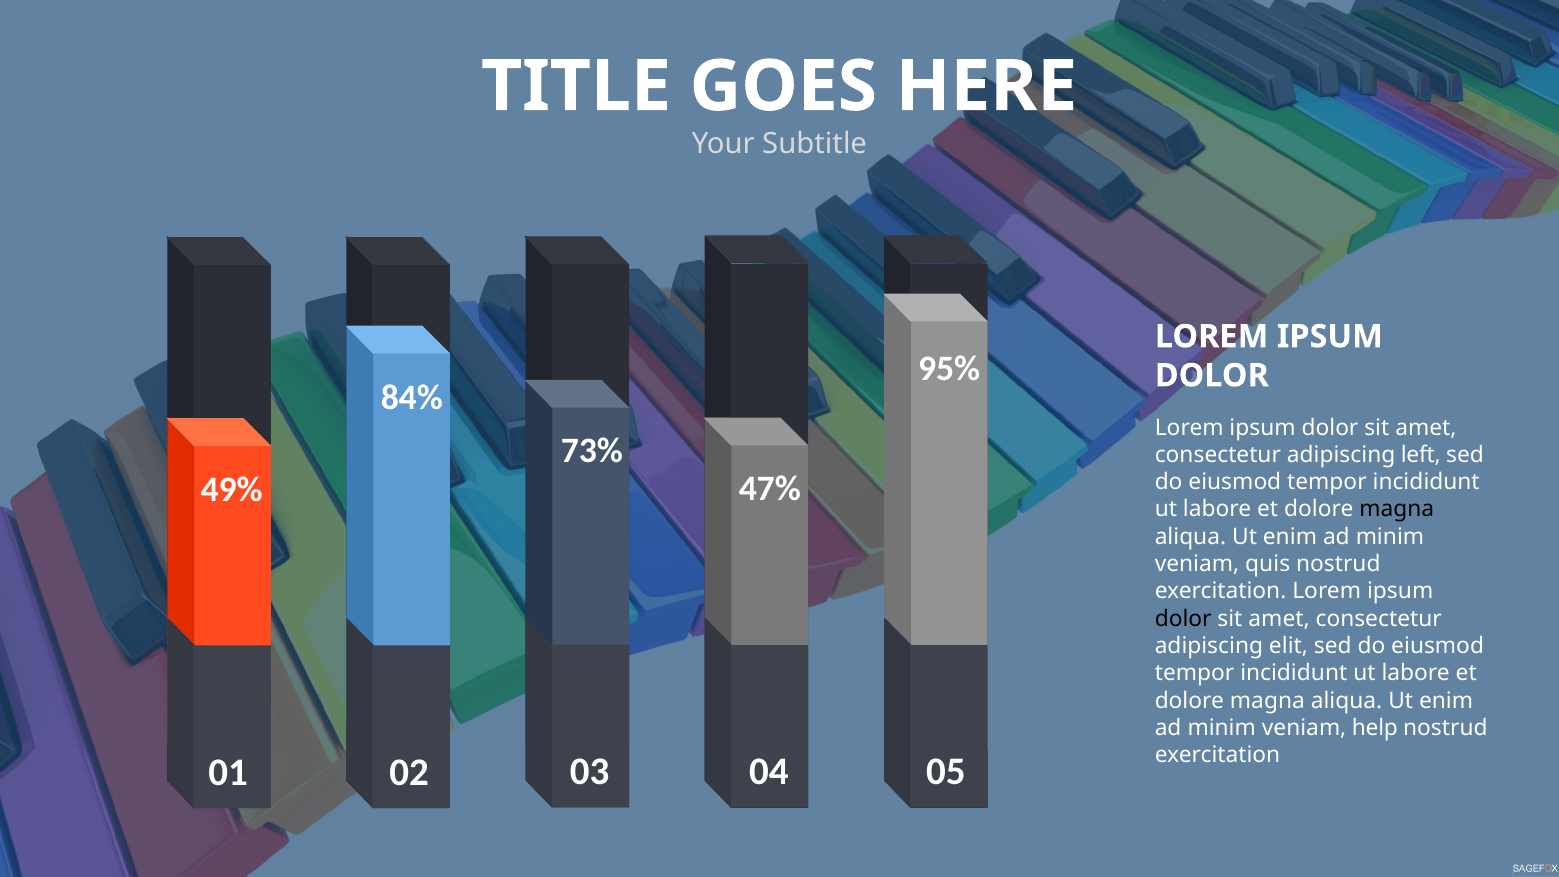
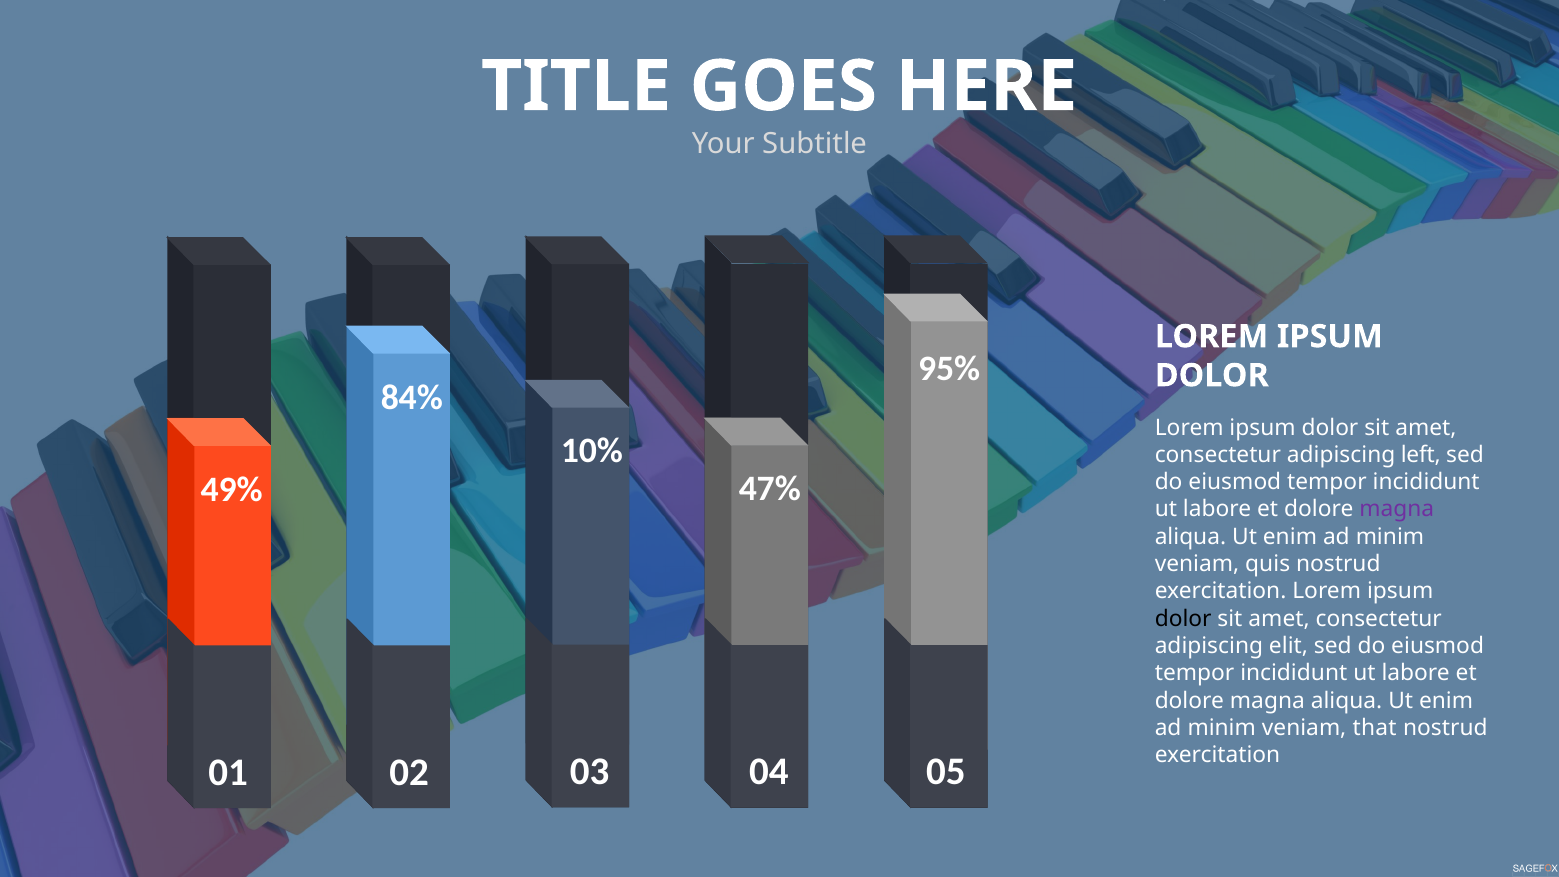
73%: 73% -> 10%
magna at (1397, 509) colour: black -> purple
help: help -> that
